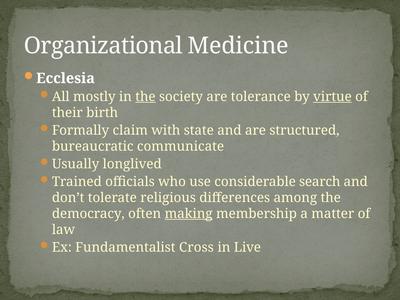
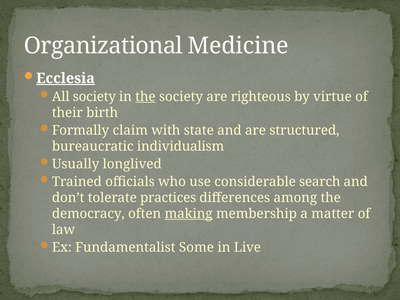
Ecclesia underline: none -> present
All mostly: mostly -> society
tolerance: tolerance -> righteous
virtue underline: present -> none
communicate: communicate -> individualism
religious: religious -> practices
Cross: Cross -> Some
